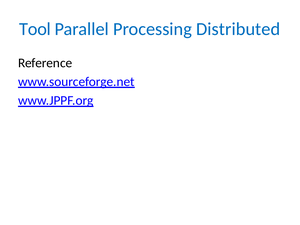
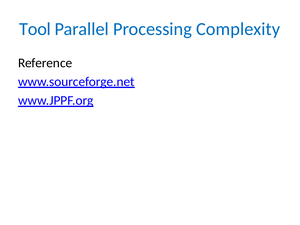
Distributed: Distributed -> Complexity
